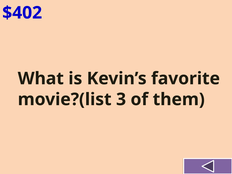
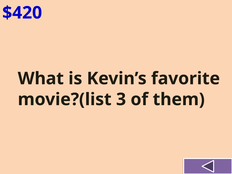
$402: $402 -> $420
